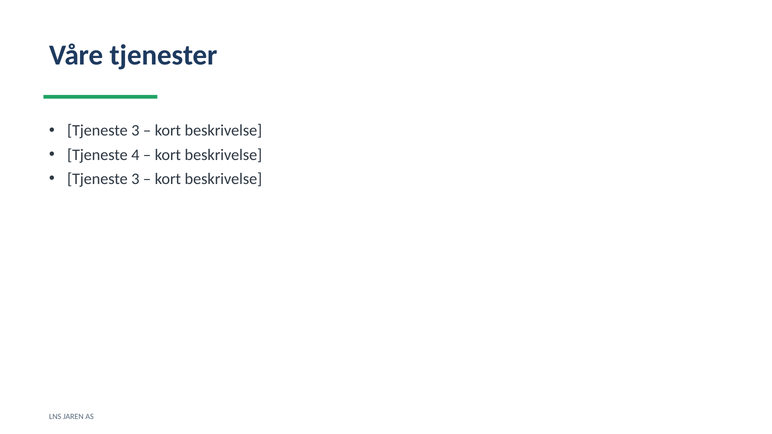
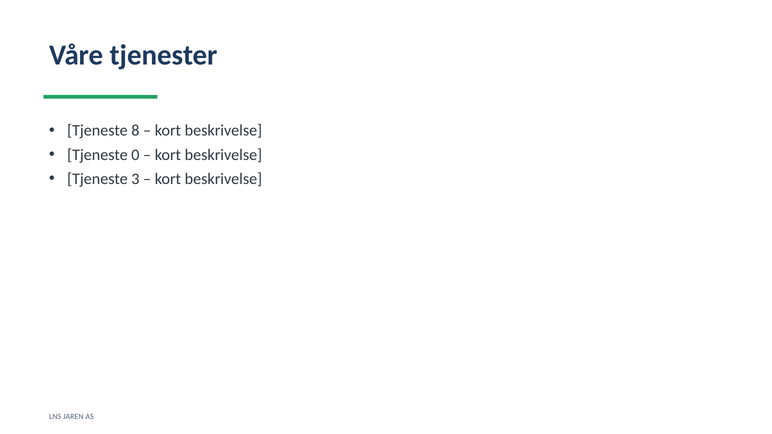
3 at (135, 131): 3 -> 8
4: 4 -> 0
